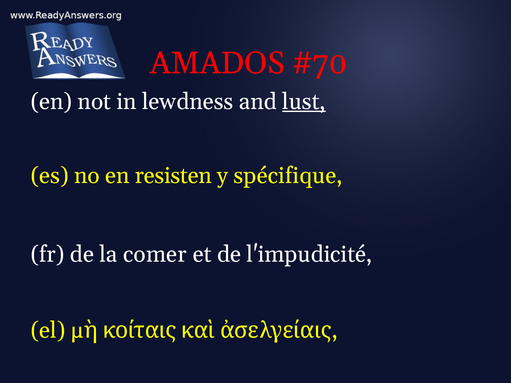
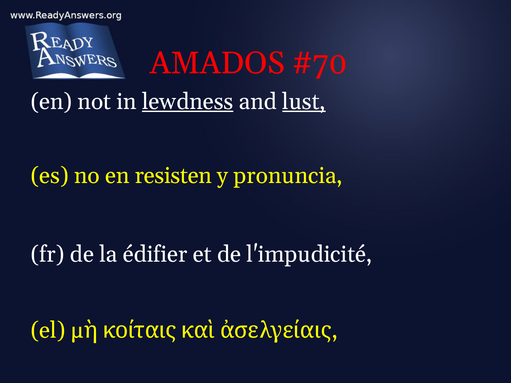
lewdness underline: none -> present
spécifique: spécifique -> pronuncia
comer: comer -> édifier
